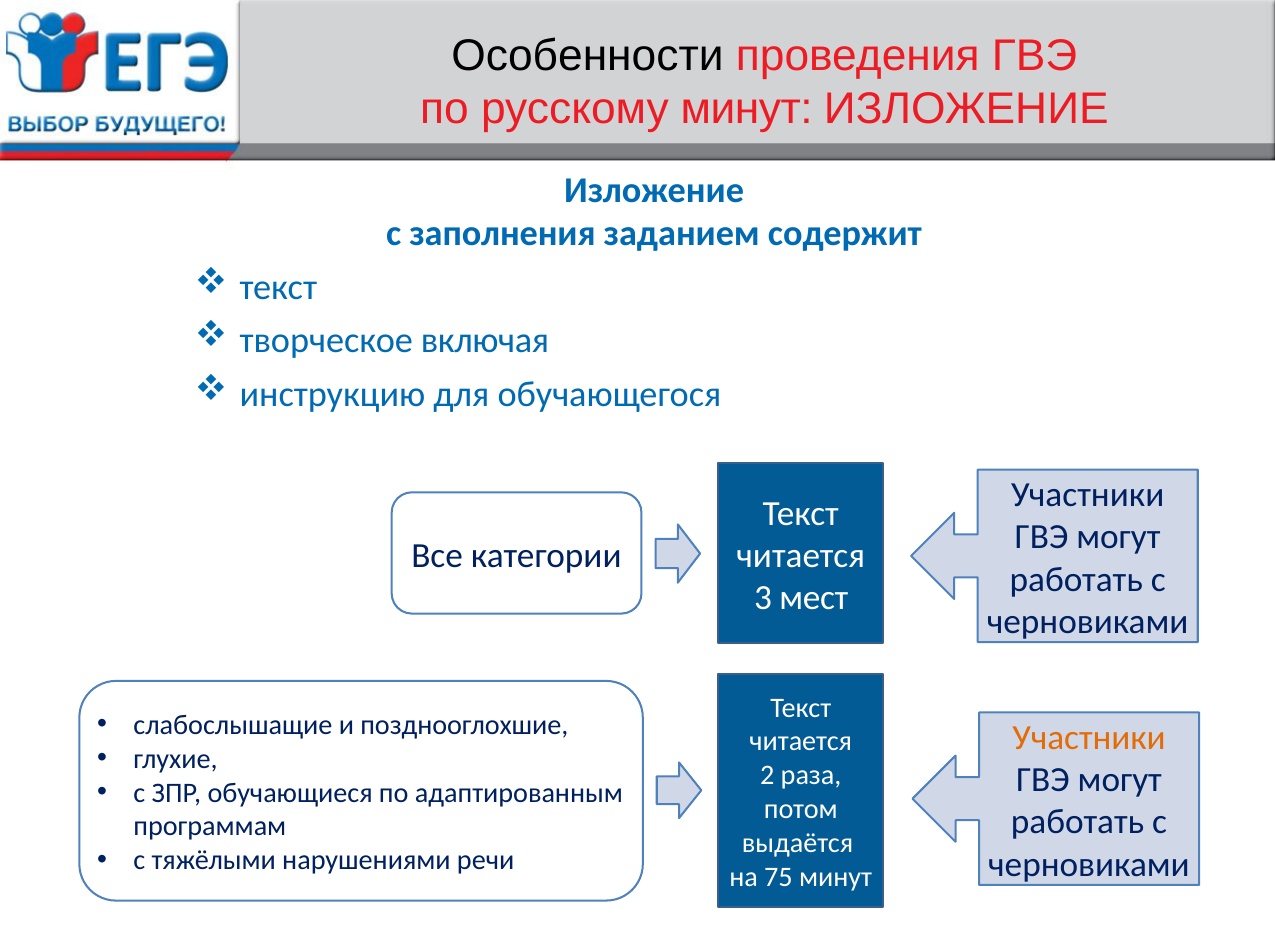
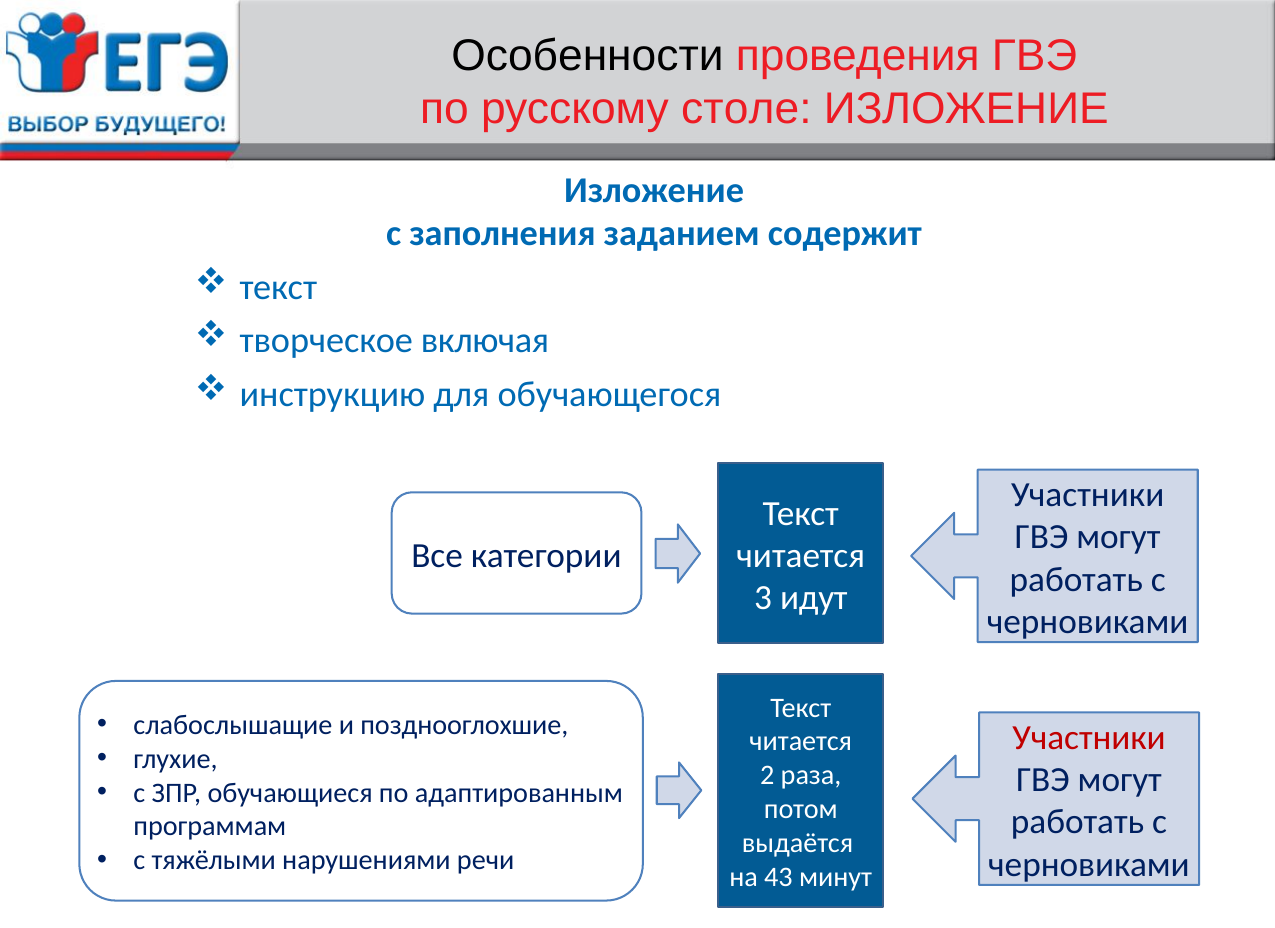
русскому минут: минут -> столе
мест: мест -> идут
Участники at (1089, 738) colour: orange -> red
75: 75 -> 43
